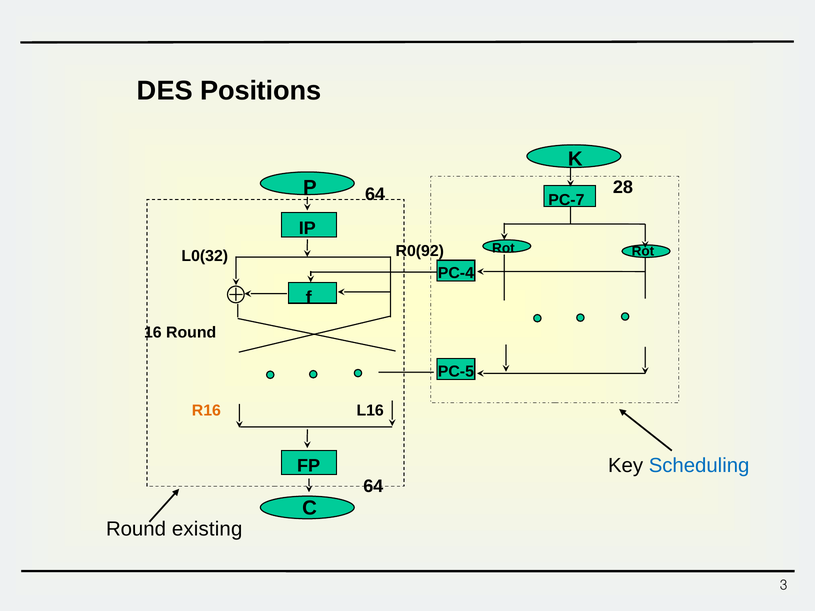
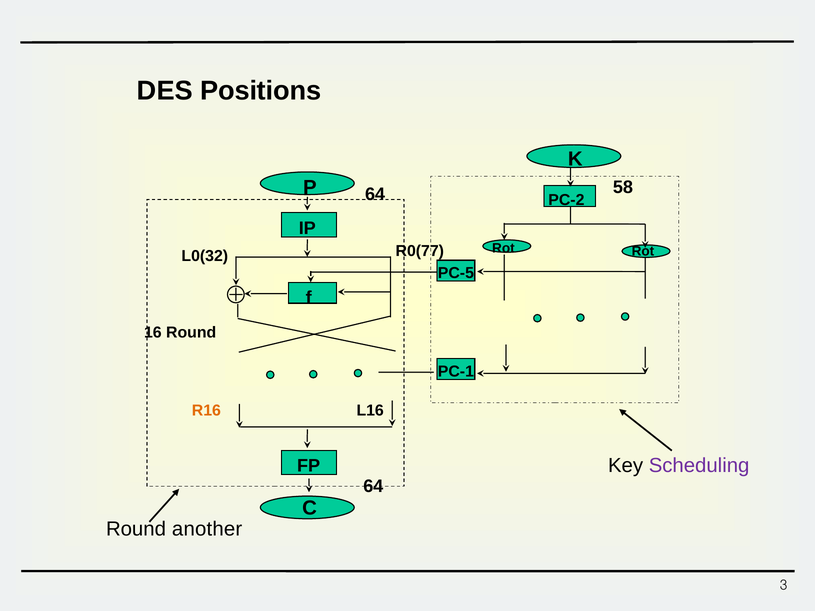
28: 28 -> 58
PC-7: PC-7 -> PC-2
R0(92: R0(92 -> R0(77
PC-4: PC-4 -> PC-5
PC-5: PC-5 -> PC-1
Scheduling colour: blue -> purple
existing: existing -> another
